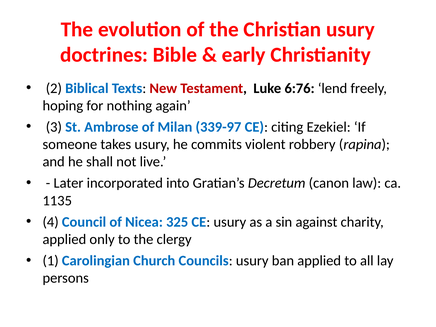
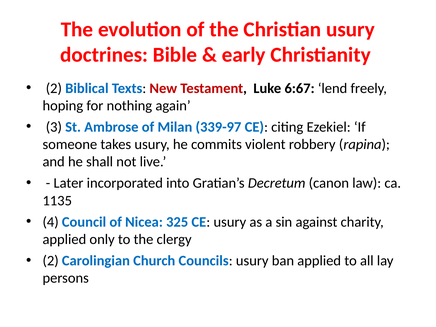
6:76: 6:76 -> 6:67
1 at (51, 261): 1 -> 2
